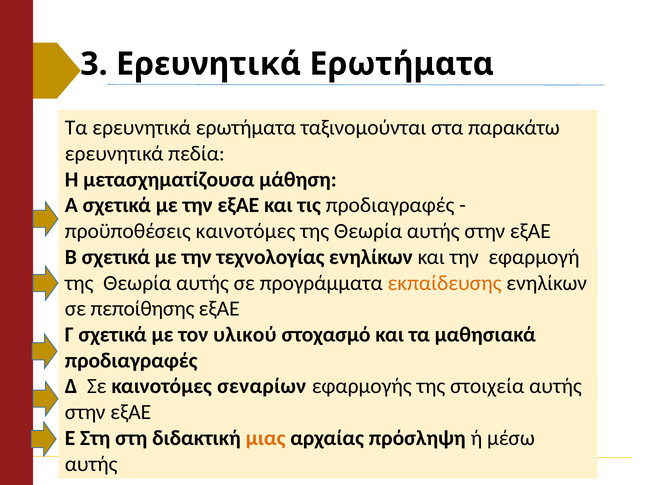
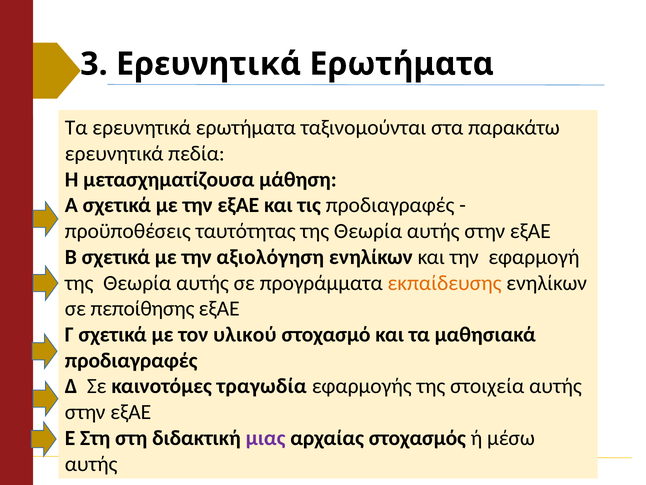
προϋποθέσεις καινοτόμες: καινοτόμες -> ταυτότητας
τεχνολογίας: τεχνολογίας -> αξιολόγηση
σεναρίων: σεναρίων -> τραγωδία
μιας colour: orange -> purple
πρόσληψη: πρόσληψη -> στοχασμός
